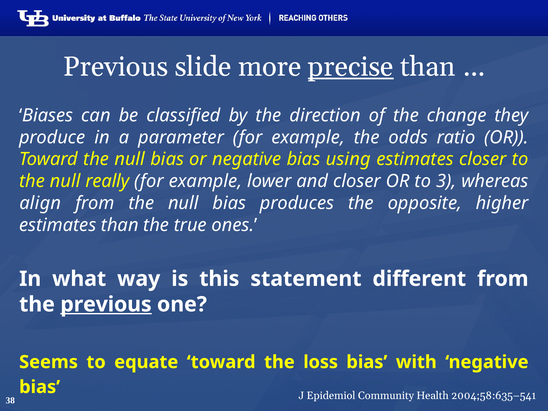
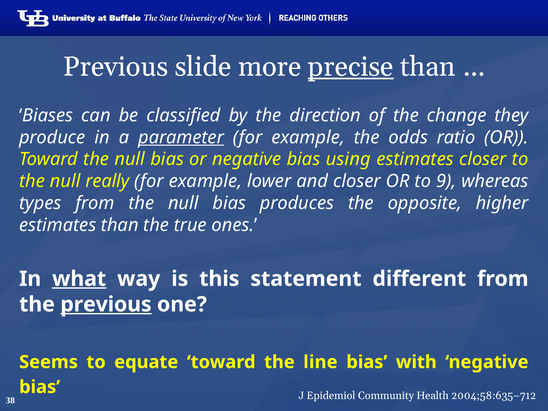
parameter underline: none -> present
3: 3 -> 9
align: align -> types
what underline: none -> present
loss: loss -> line
2004;58:635–541: 2004;58:635–541 -> 2004;58:635–712
